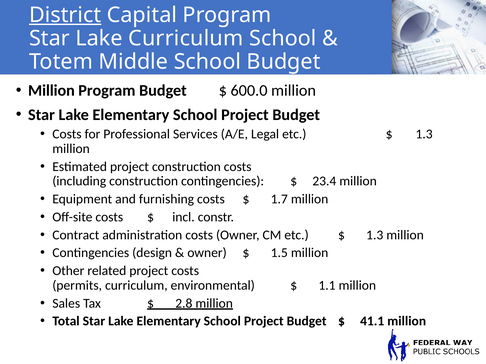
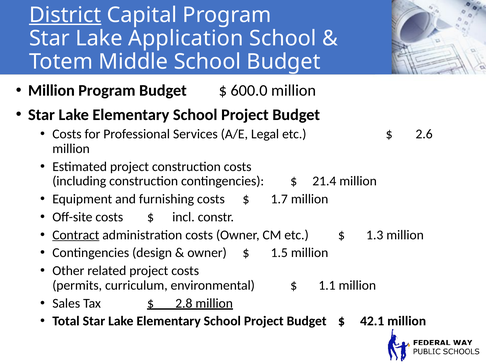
Lake Curriculum: Curriculum -> Application
1.3 at (424, 134): 1.3 -> 2.6
23.4: 23.4 -> 21.4
Contract underline: none -> present
41.1: 41.1 -> 42.1
